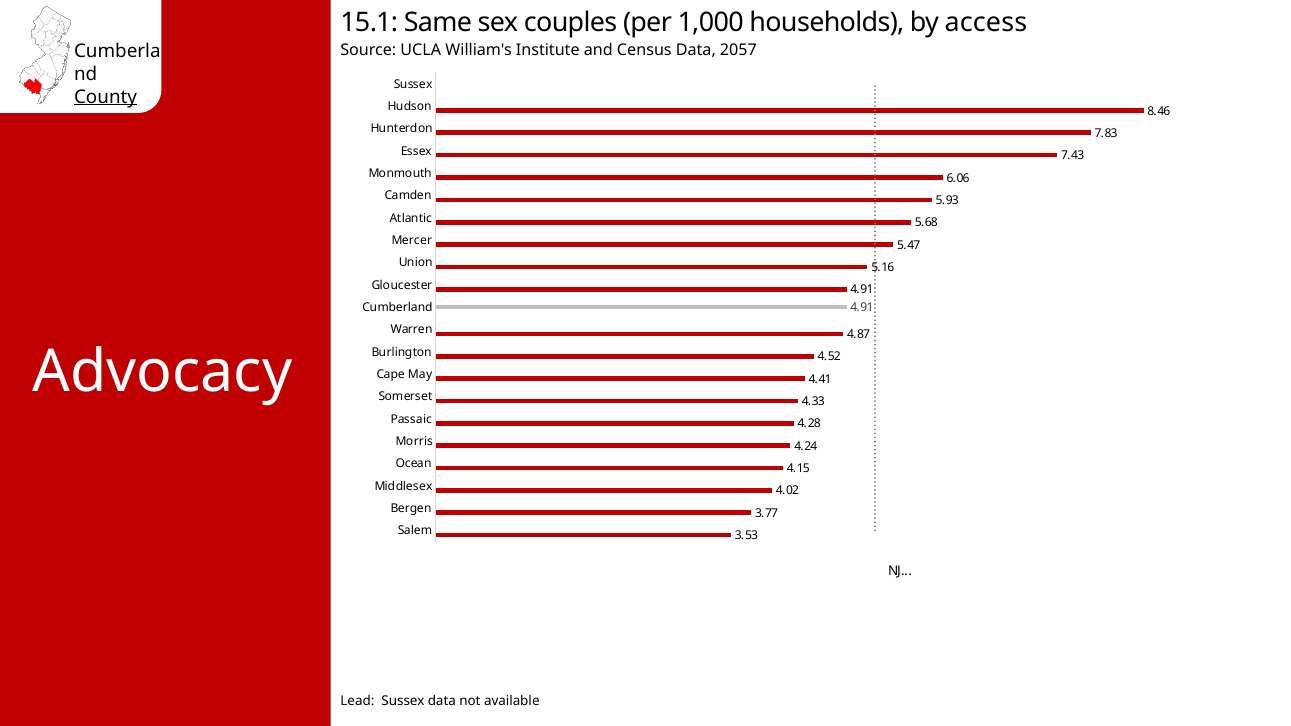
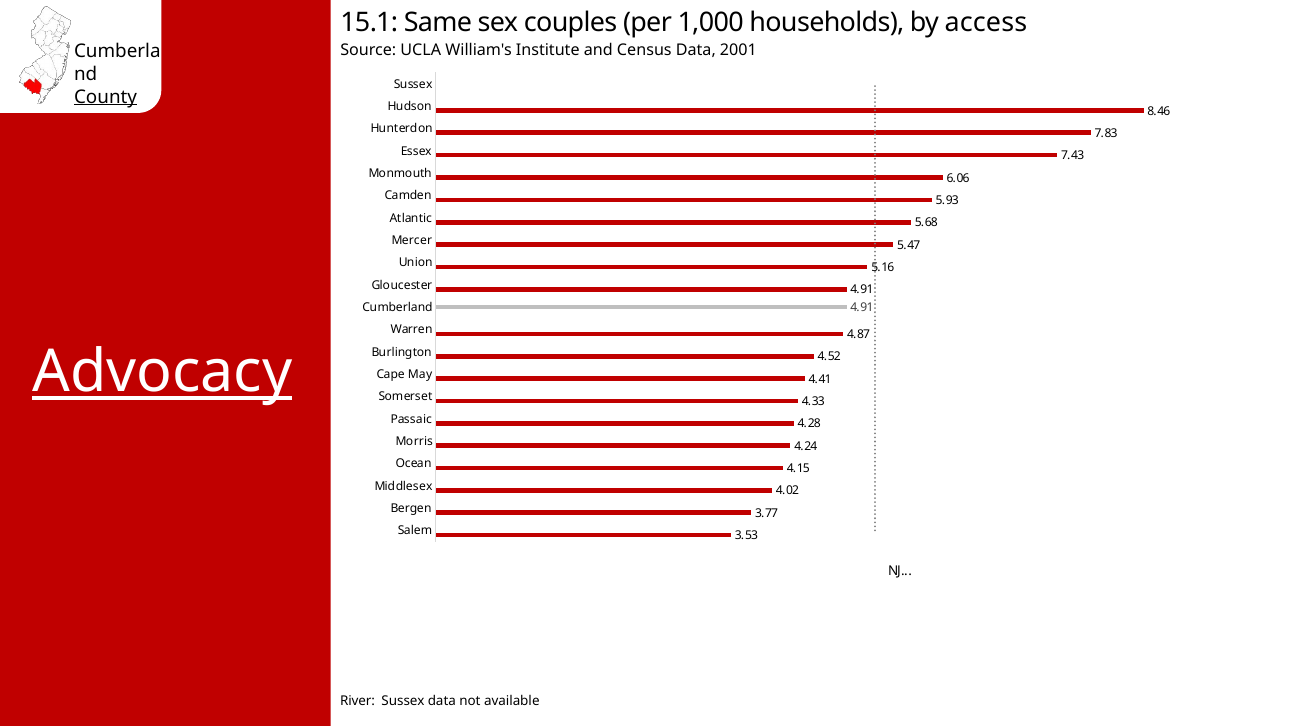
2057: 2057 -> 2001
Advocacy underline: none -> present
Lead: Lead -> River
